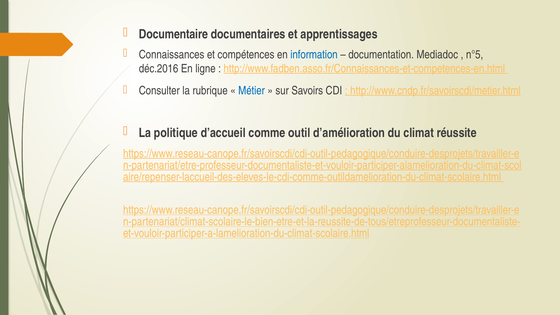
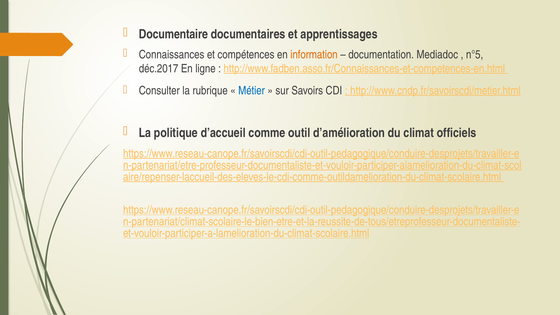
information colour: blue -> orange
déc.2016: déc.2016 -> déc.2017
réussite: réussite -> officiels
